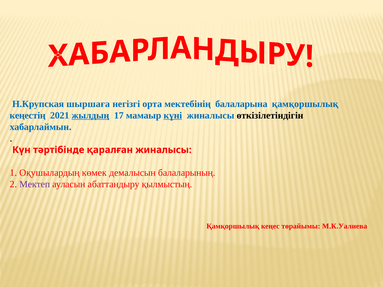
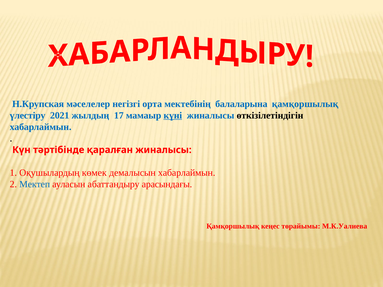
шыршаға: шыршаға -> мәселелер
кеңестің: кеңестің -> үлестіру
жылдың underline: present -> none
демалысын балаларының: балаларының -> хабарлаймын
Мектеп colour: purple -> blue
қылмыстың: қылмыстың -> арасындағы
